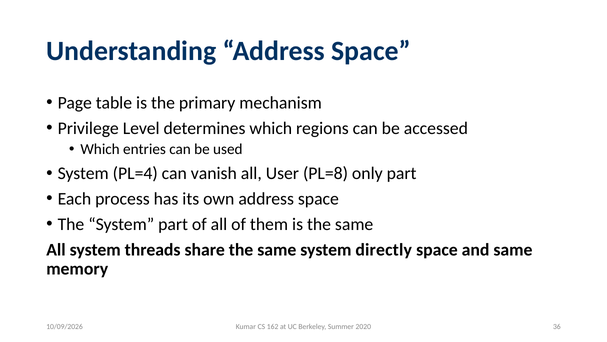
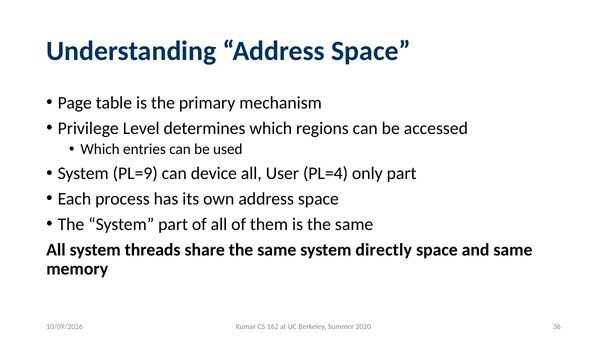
PL=4: PL=4 -> PL=9
vanish: vanish -> device
PL=8: PL=8 -> PL=4
